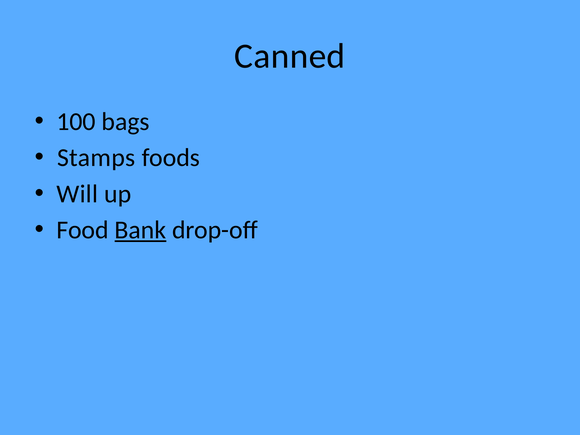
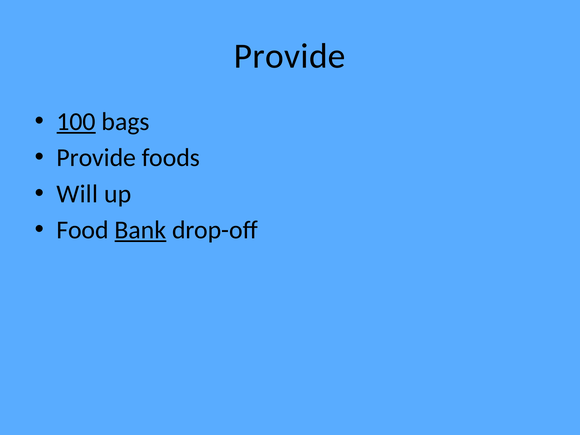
Canned at (290, 56): Canned -> Provide
100 underline: none -> present
Stamps at (96, 158): Stamps -> Provide
